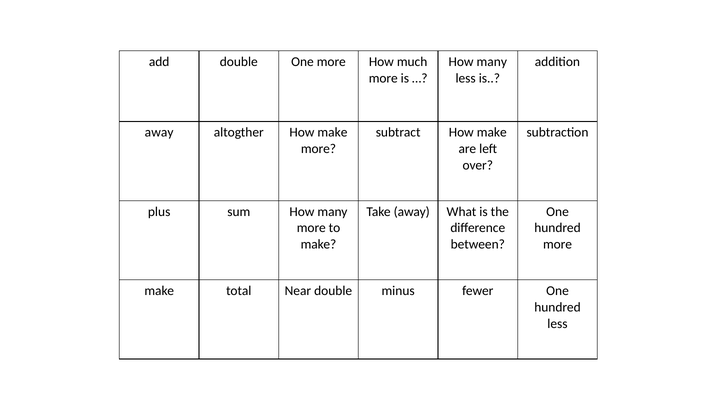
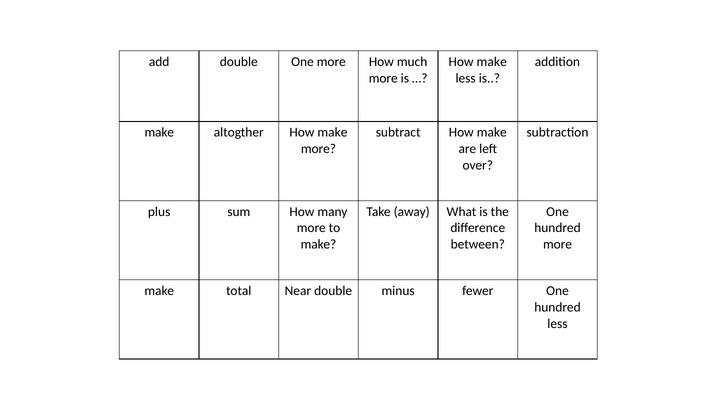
many at (492, 62): many -> make
away at (159, 132): away -> make
